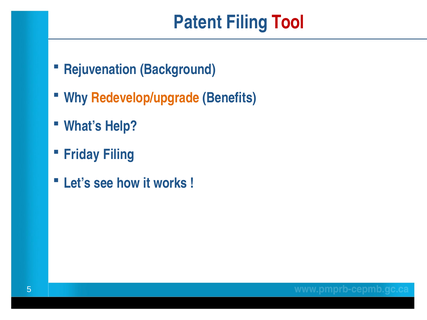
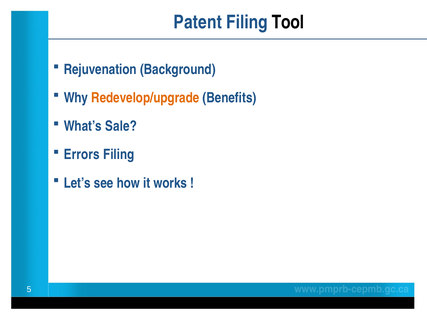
Tool colour: red -> black
Help: Help -> Sale
Friday: Friday -> Errors
